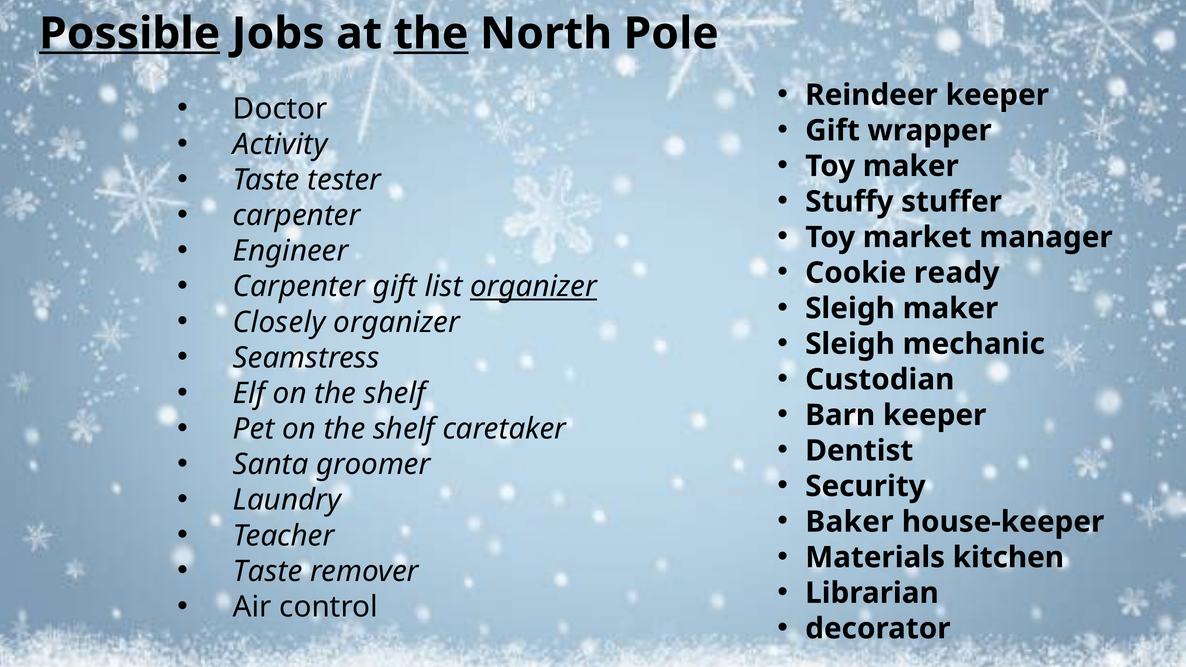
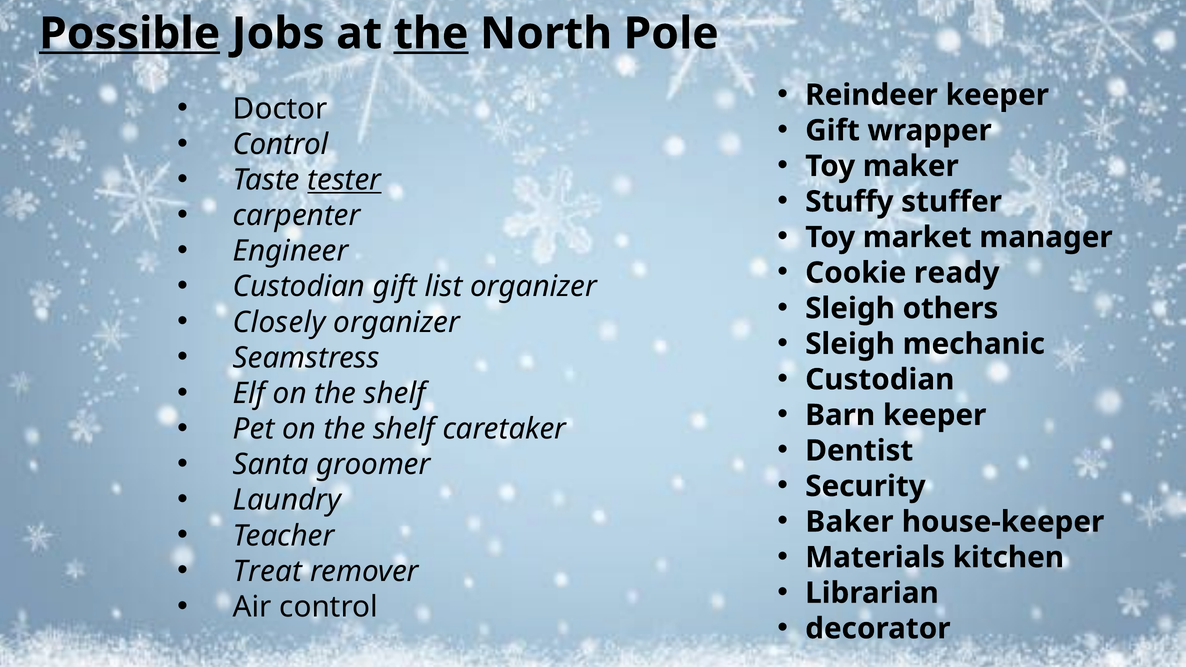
Activity at (280, 144): Activity -> Control
tester underline: none -> present
Carpenter at (299, 287): Carpenter -> Custodian
organizer at (534, 287) underline: present -> none
Sleigh maker: maker -> others
Taste at (268, 571): Taste -> Treat
